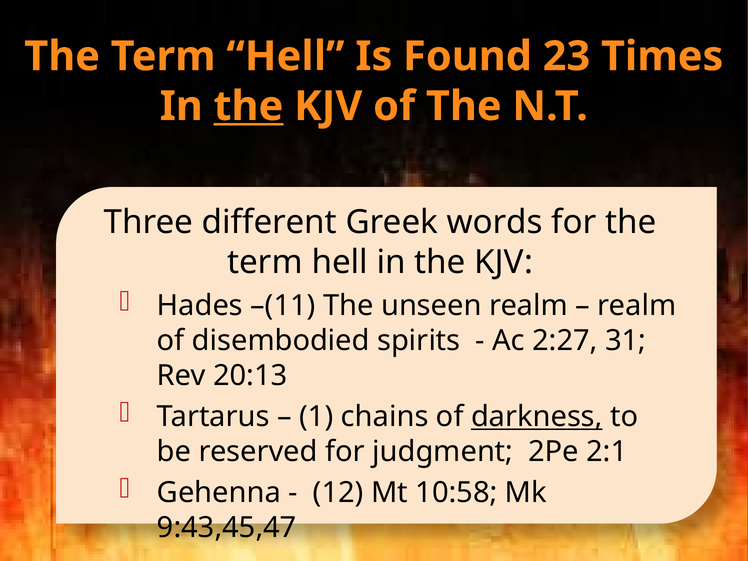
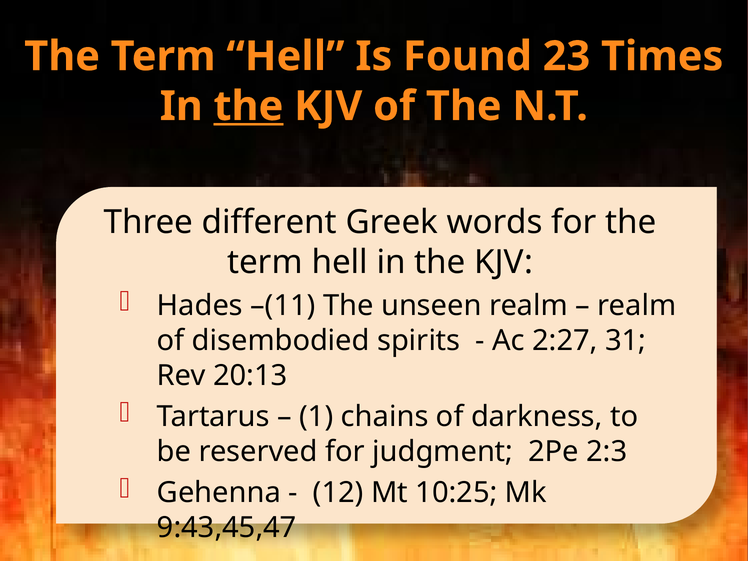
darkness underline: present -> none
2:1: 2:1 -> 2:3
10:58: 10:58 -> 10:25
